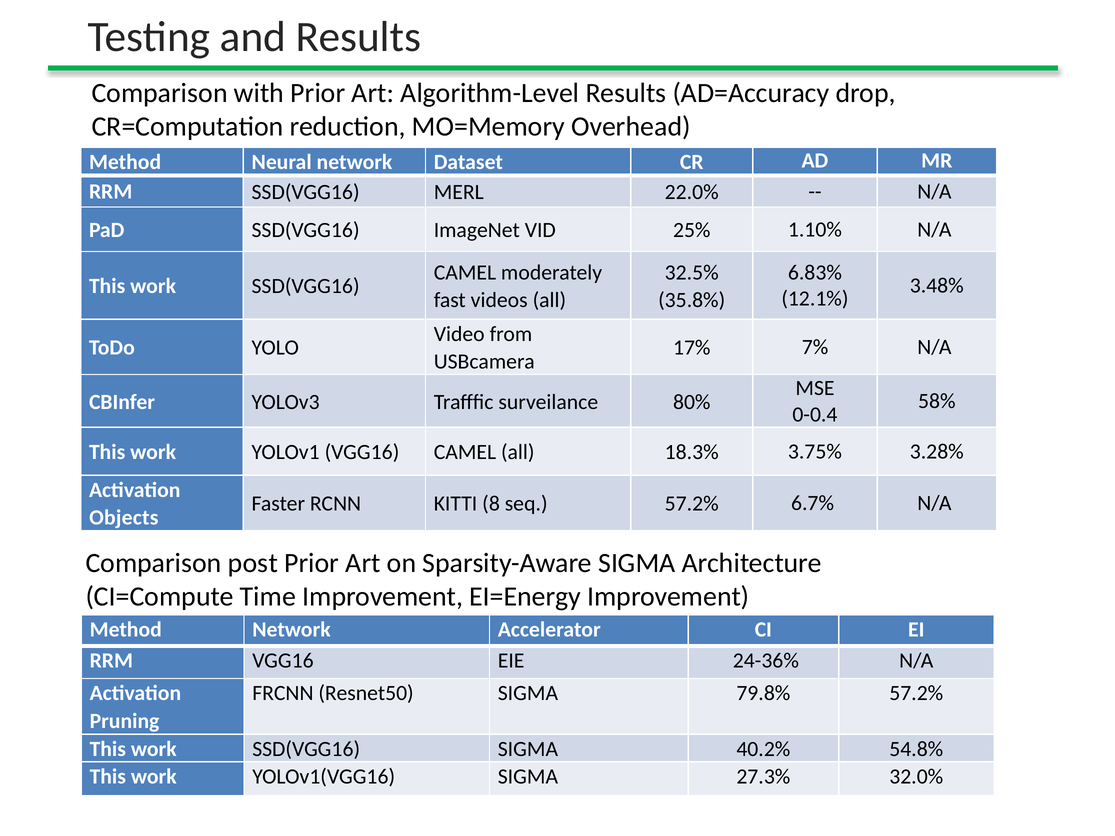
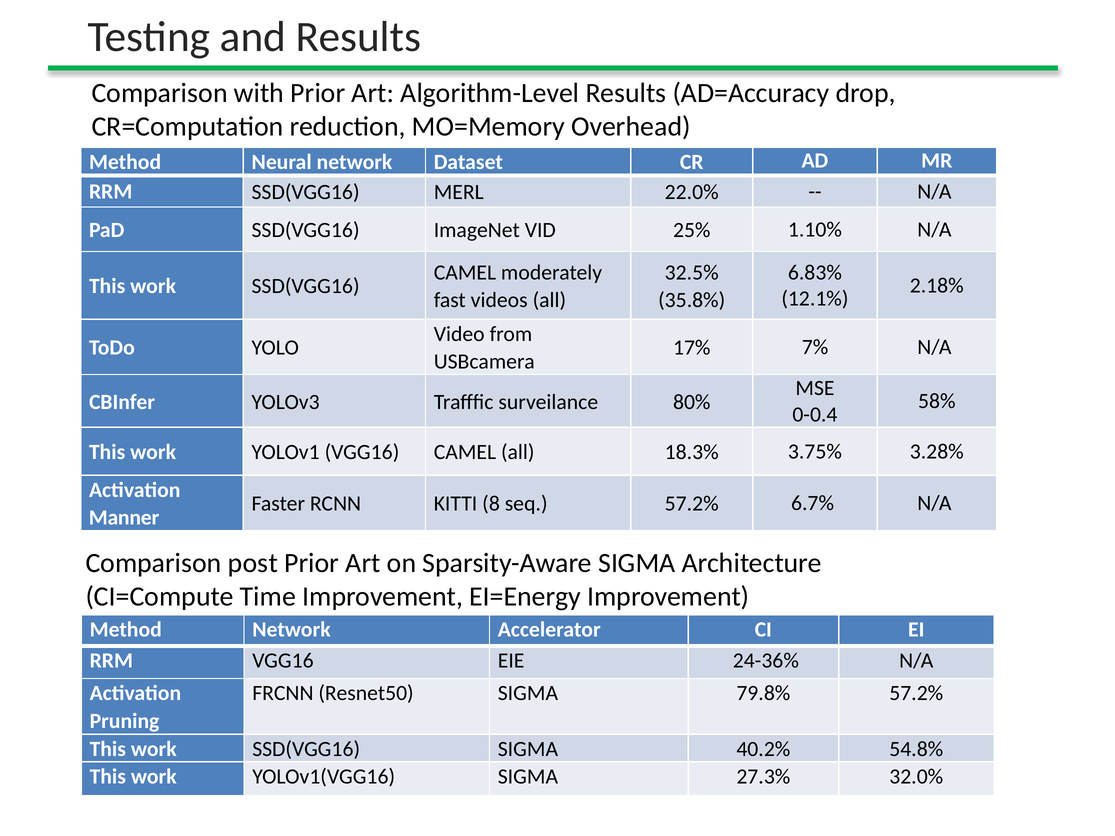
3.48%: 3.48% -> 2.18%
Objects: Objects -> Manner
